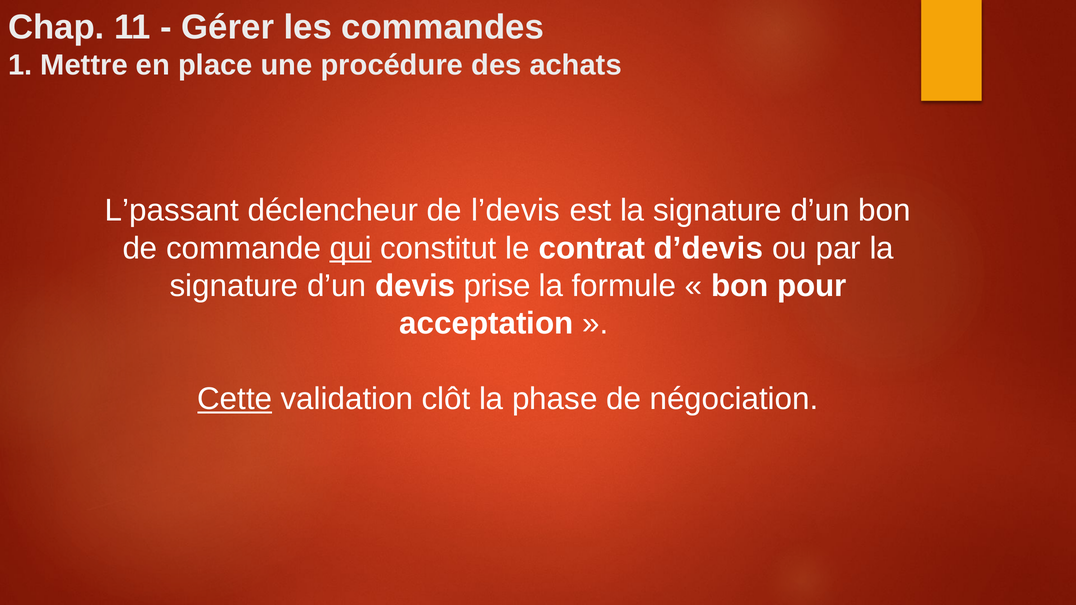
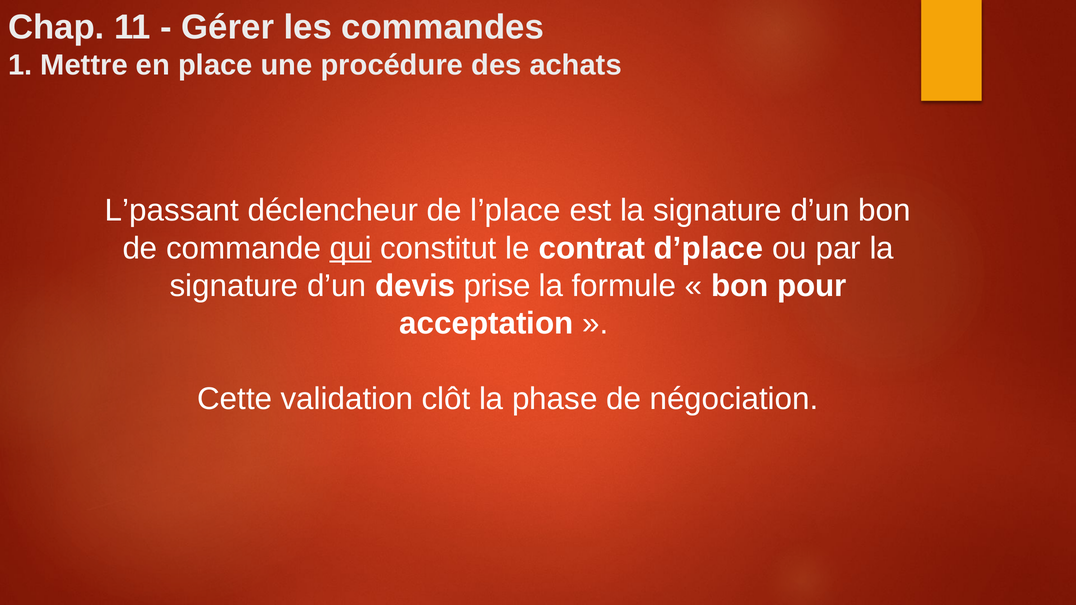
l’devis: l’devis -> l’place
d’devis: d’devis -> d’place
Cette underline: present -> none
